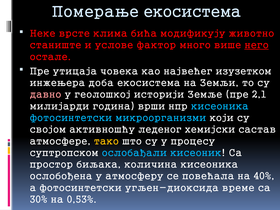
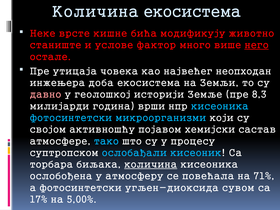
Померање at (95, 12): Померање -> Количина
клима: клима -> кишне
изузетком: изузетком -> неопходан
2,1: 2,1 -> 8,3
леденог: леденог -> појавом
тако colour: yellow -> light blue
простор: простор -> торбара
количина at (151, 165) underline: none -> present
40%: 40% -> 71%
време: време -> сувом
30%: 30% -> 17%
0,53%: 0,53% -> 5,00%
